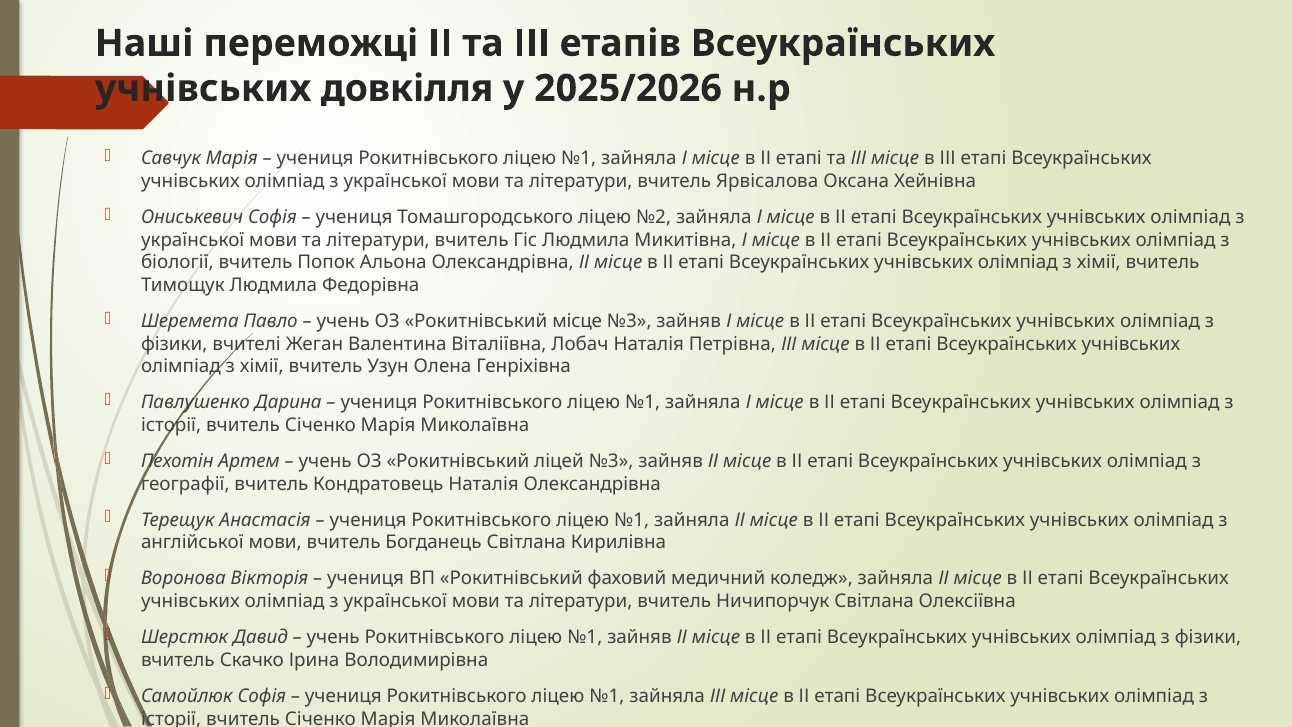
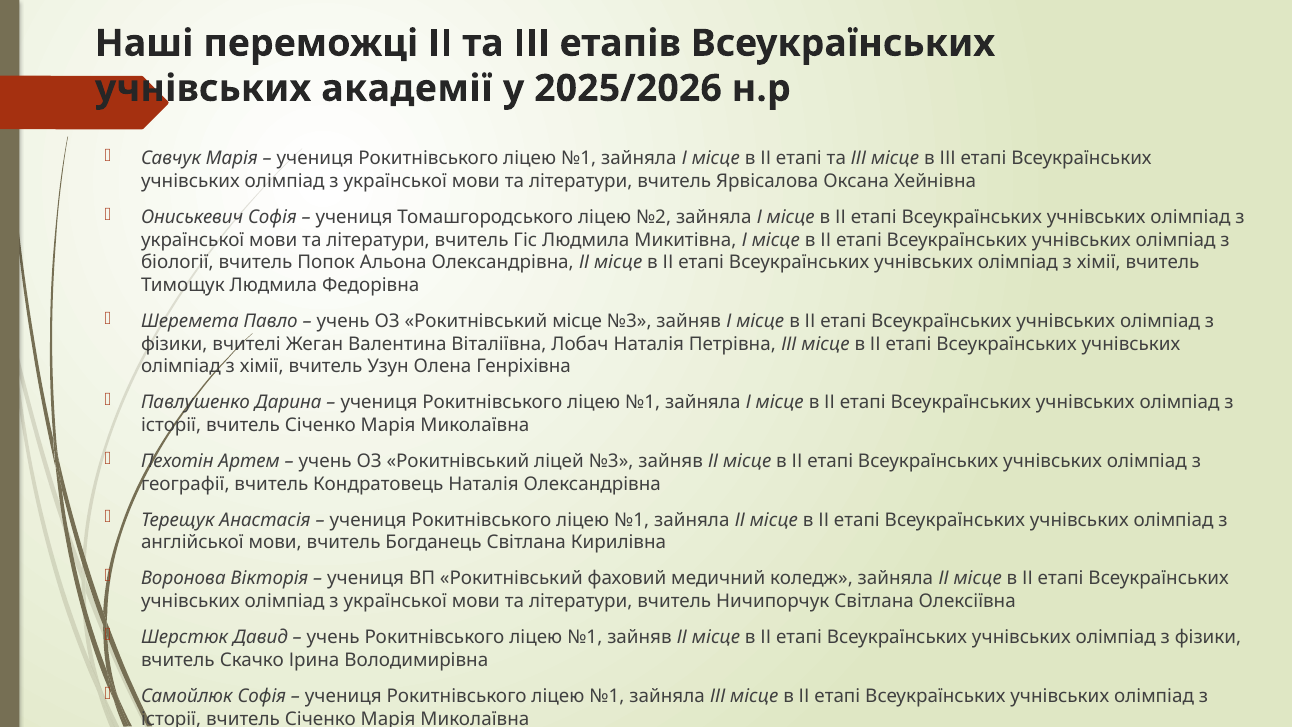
довкілля: довкілля -> академії
